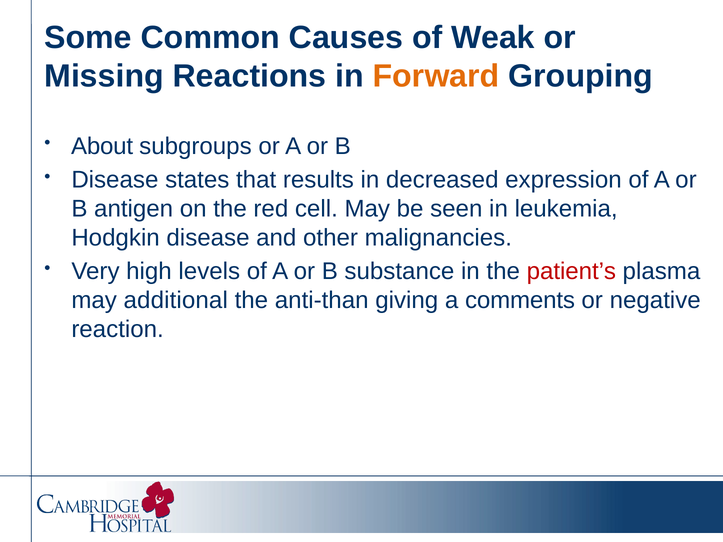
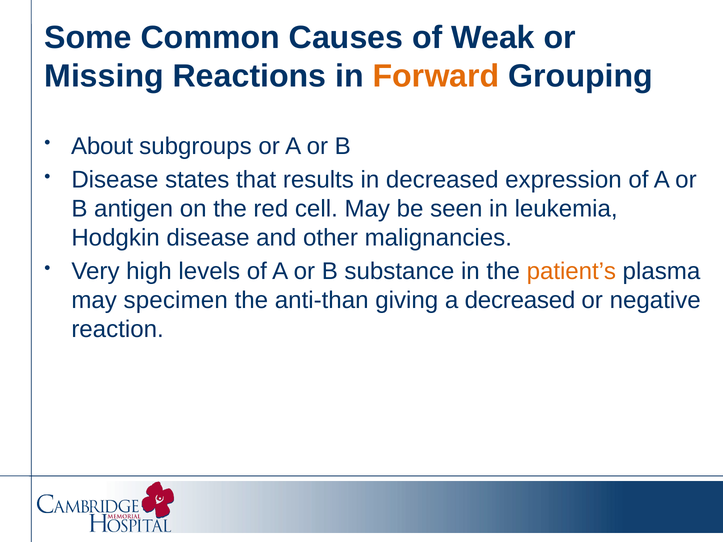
patient’s colour: red -> orange
additional: additional -> specimen
a comments: comments -> decreased
